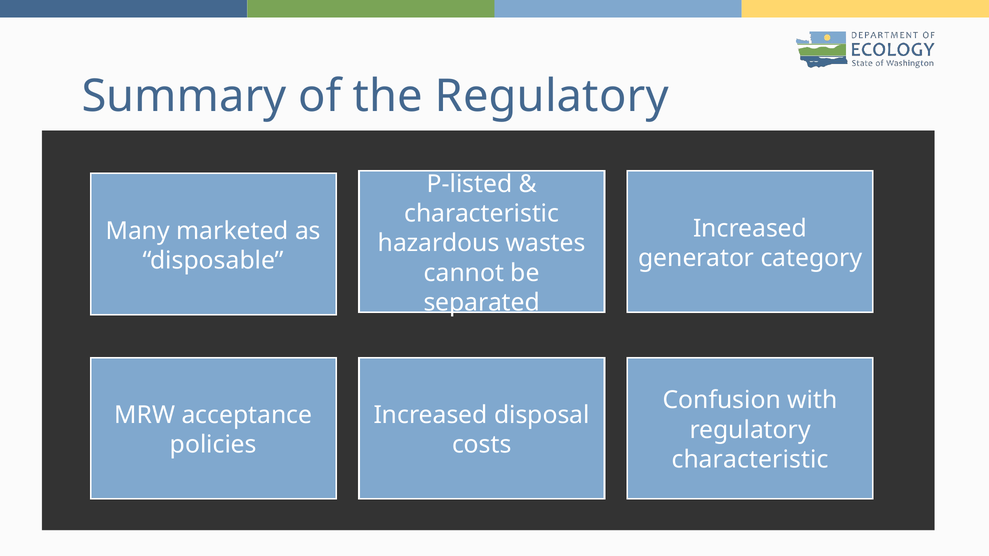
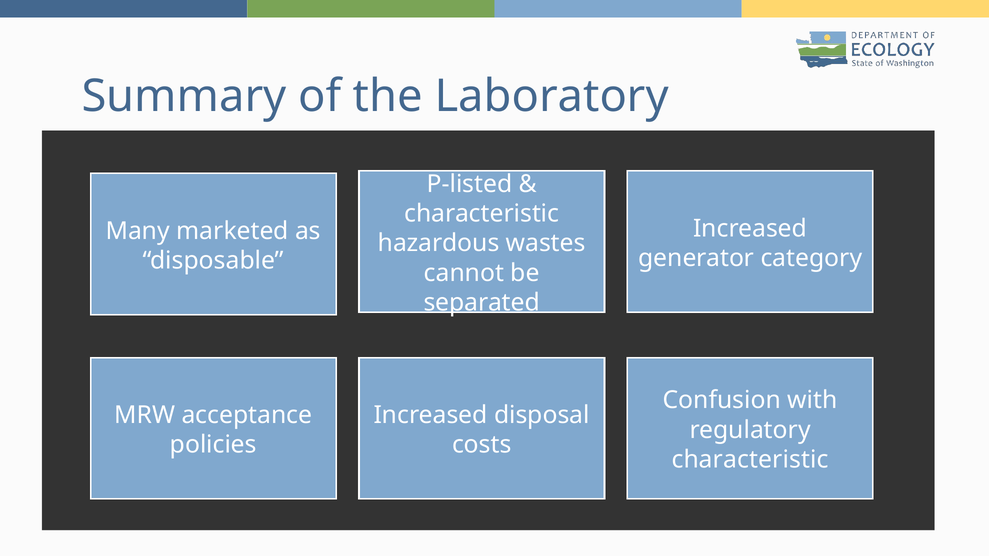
the Regulatory: Regulatory -> Laboratory
